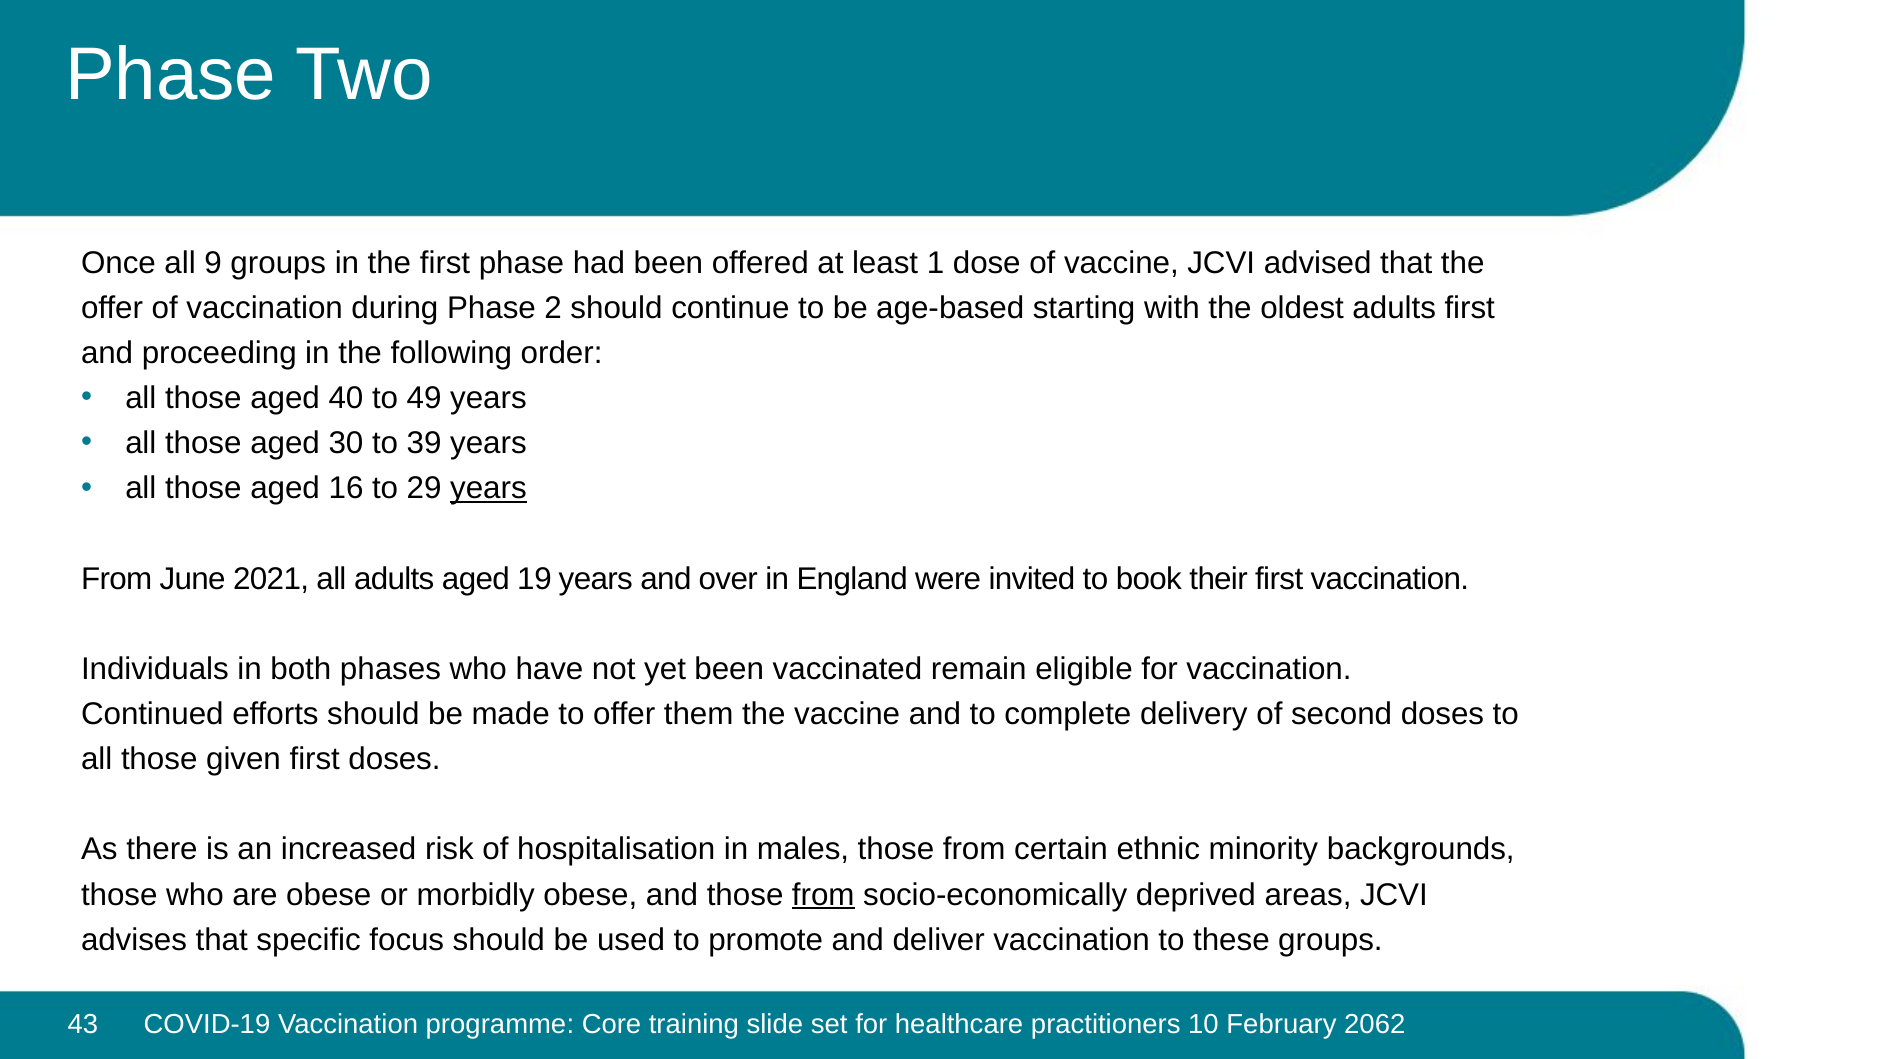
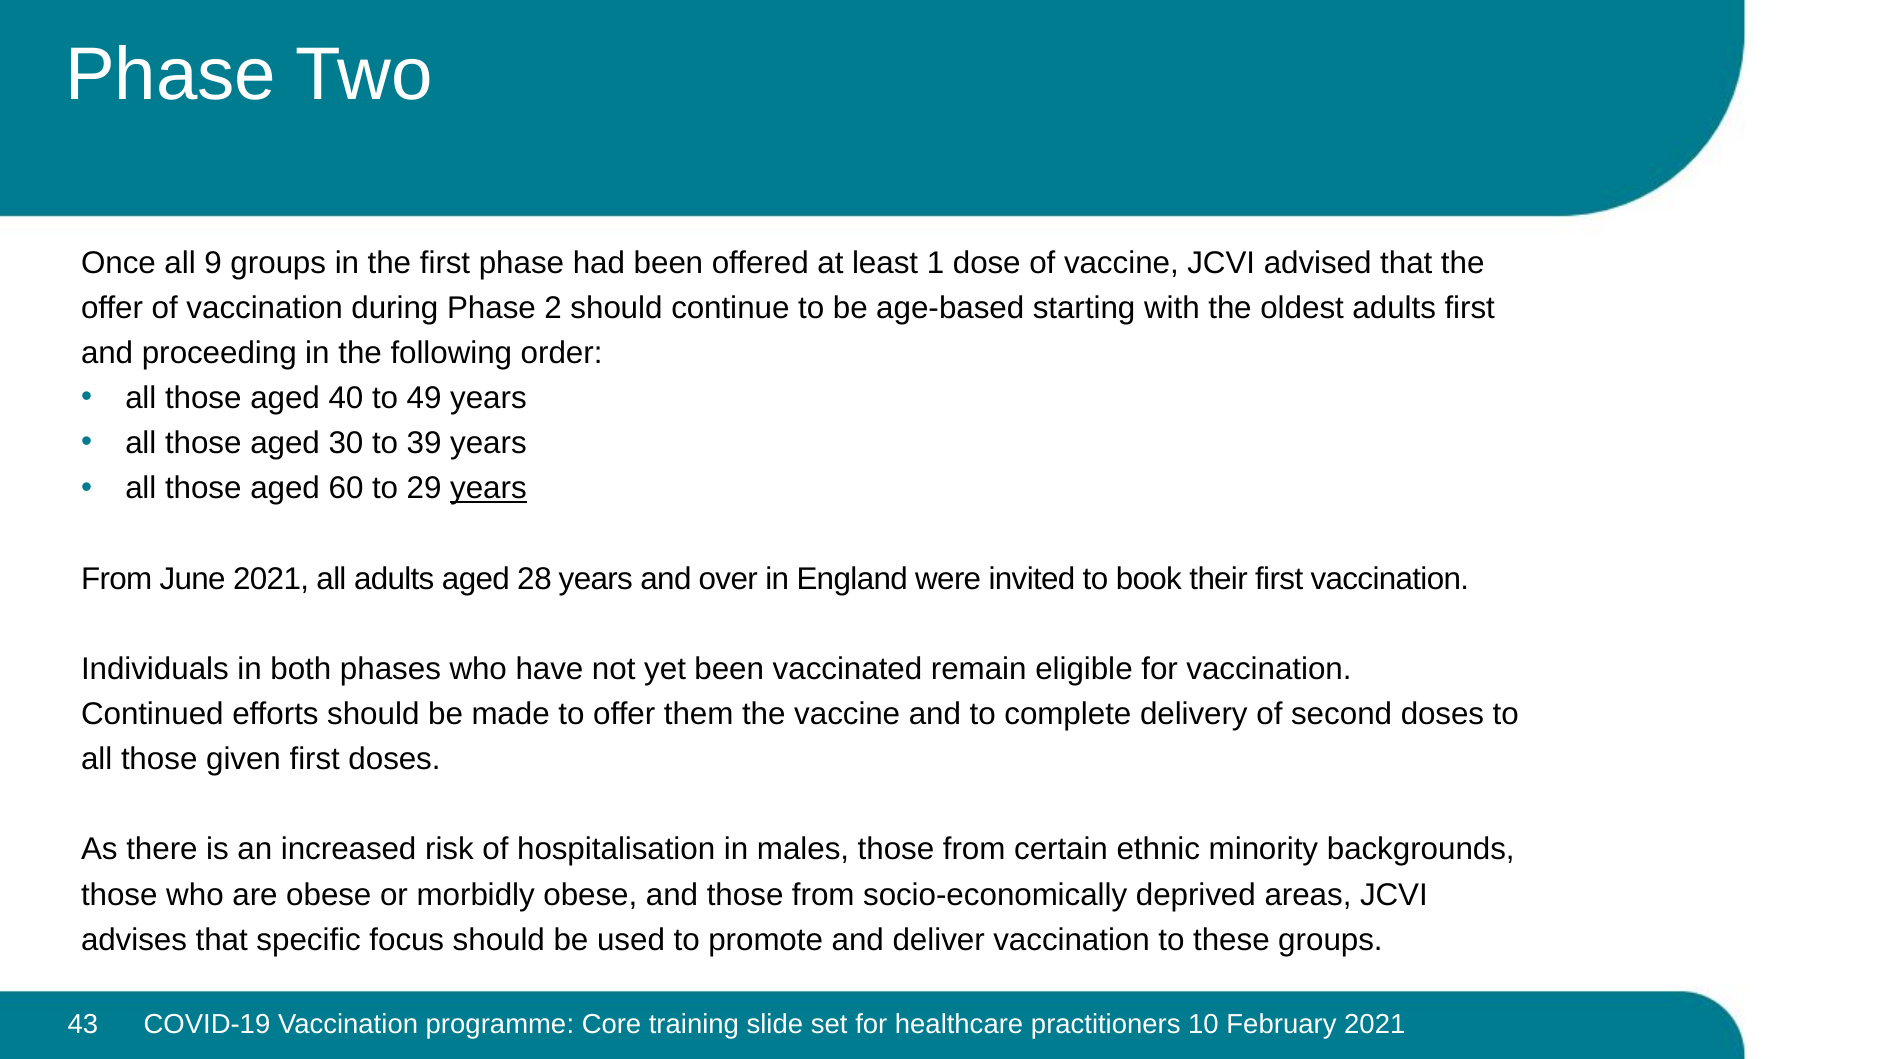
16: 16 -> 60
19: 19 -> 28
from at (823, 895) underline: present -> none
February 2062: 2062 -> 2021
